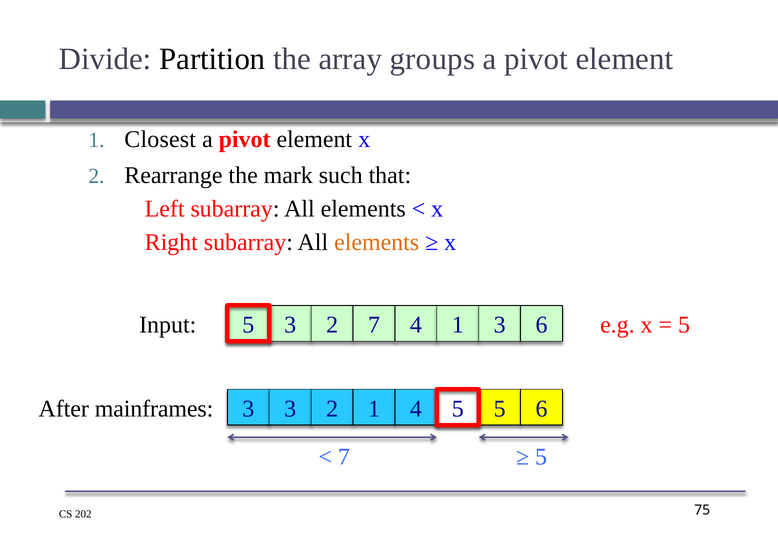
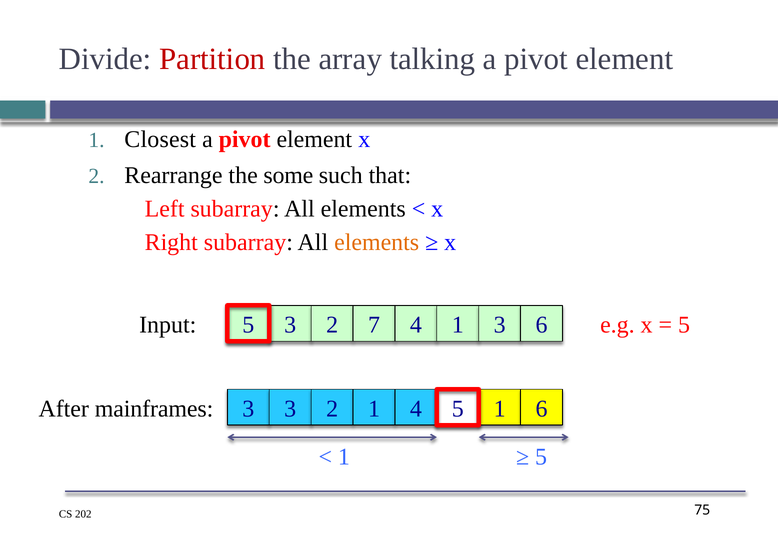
Partition colour: black -> red
groups: groups -> talking
mark: mark -> some
5 at (500, 409): 5 -> 1
7 at (344, 456): 7 -> 1
